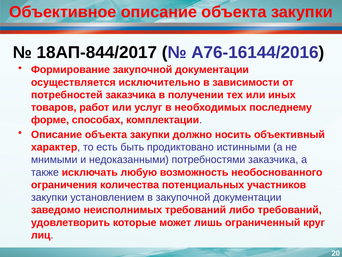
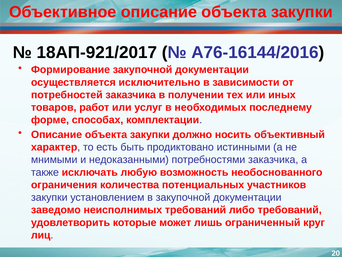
18АП-844/2017: 18АП-844/2017 -> 18АП-921/2017
